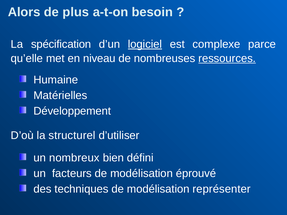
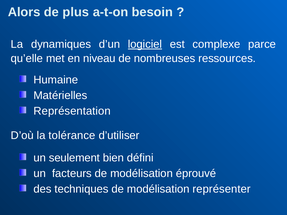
spécification: spécification -> dynamiques
ressources underline: present -> none
Développement: Développement -> Représentation
structurel: structurel -> tolérance
nombreux: nombreux -> seulement
